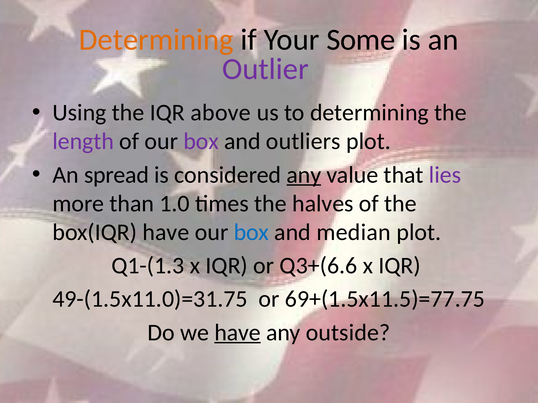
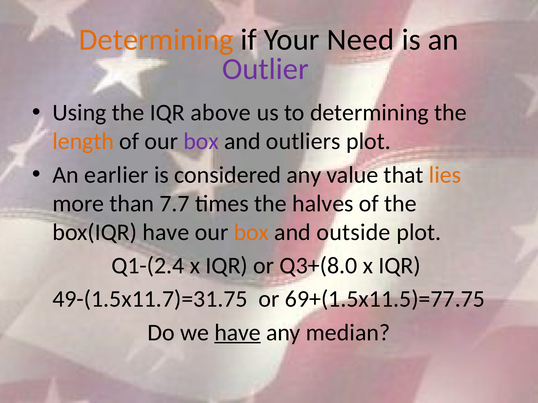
Some: Some -> Need
length colour: purple -> orange
spread: spread -> earlier
any at (304, 175) underline: present -> none
lies colour: purple -> orange
1.0: 1.0 -> 7.7
box at (251, 232) colour: blue -> orange
median: median -> outside
Q1-(1.3: Q1-(1.3 -> Q1-(2.4
Q3+(6.6: Q3+(6.6 -> Q3+(8.0
49-(1.5x11.0)=31.75: 49-(1.5x11.0)=31.75 -> 49-(1.5x11.7)=31.75
outside: outside -> median
